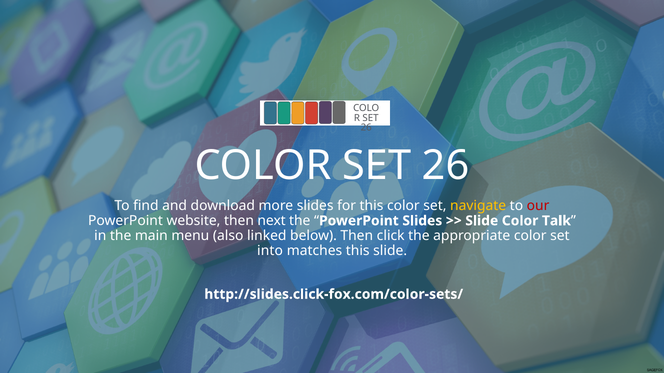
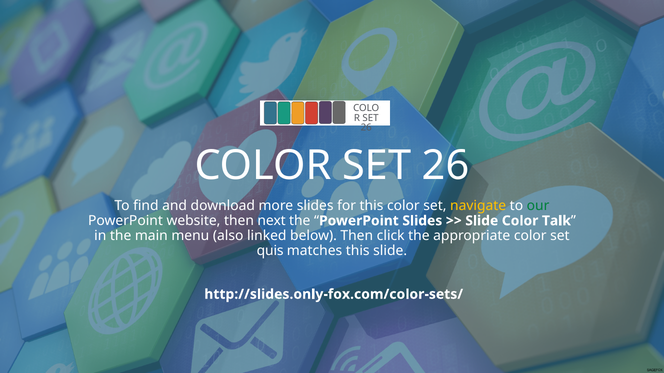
our colour: red -> green
into: into -> quis
http://slides.click-fox.com/color-sets/: http://slides.click-fox.com/color-sets/ -> http://slides.only-fox.com/color-sets/
